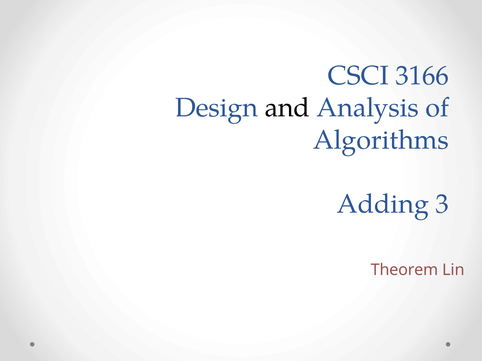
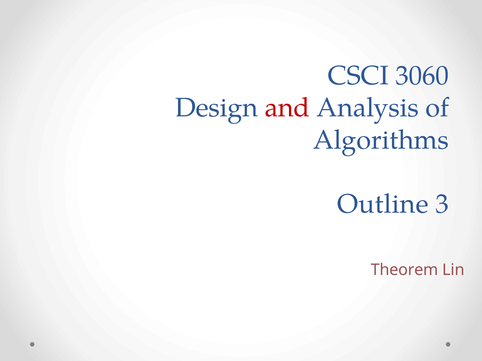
3166: 3166 -> 3060
and colour: black -> red
Adding: Adding -> Outline
